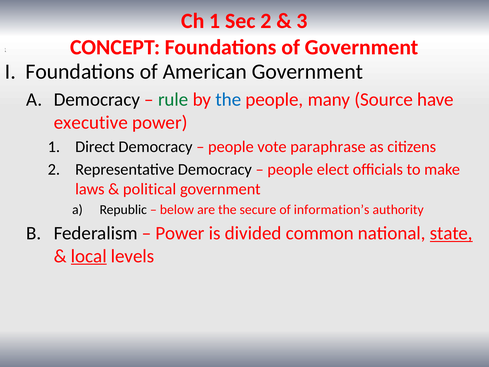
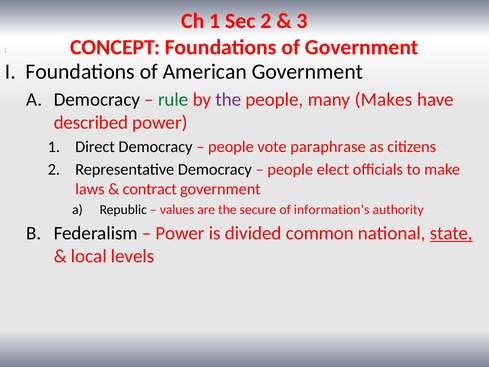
the at (228, 100) colour: blue -> purple
Source: Source -> Makes
executive: executive -> described
political: political -> contract
below: below -> values
local underline: present -> none
